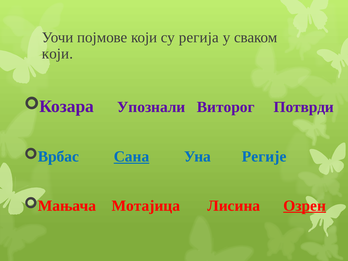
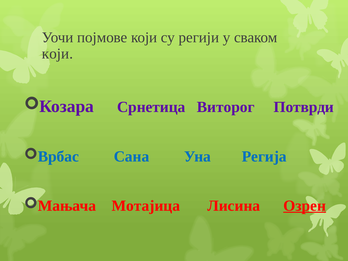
регија: регија -> регији
Упознали: Упознали -> Срнетица
Сана underline: present -> none
Регије: Регије -> Регија
